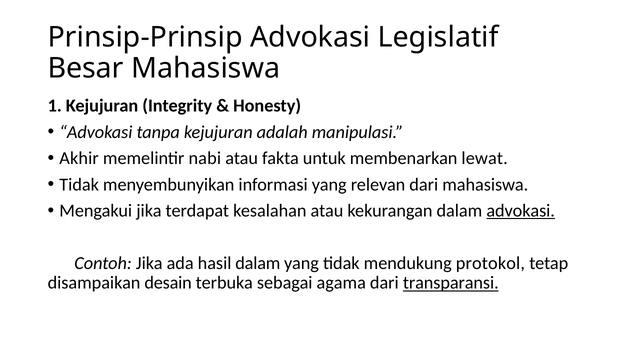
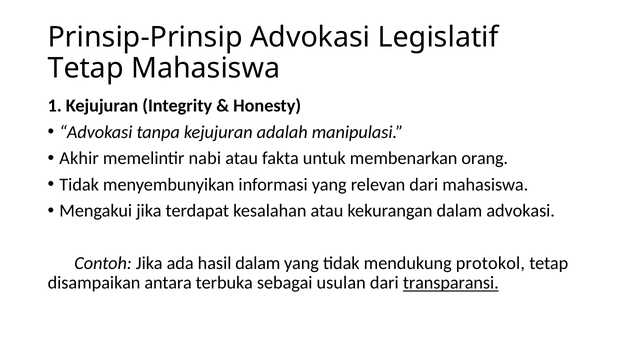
Besar at (86, 68): Besar -> Tetap
lewat: lewat -> orang
advokasi at (521, 210) underline: present -> none
desain: desain -> antara
agama: agama -> usulan
